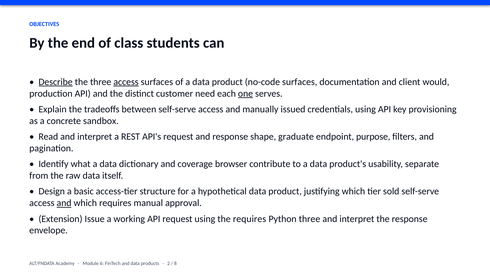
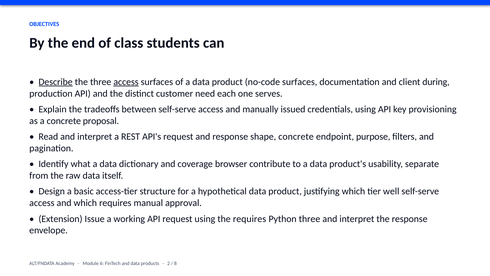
would: would -> during
one underline: present -> none
sandbox: sandbox -> proposal
shape graduate: graduate -> concrete
sold: sold -> well
and at (64, 203) underline: present -> none
